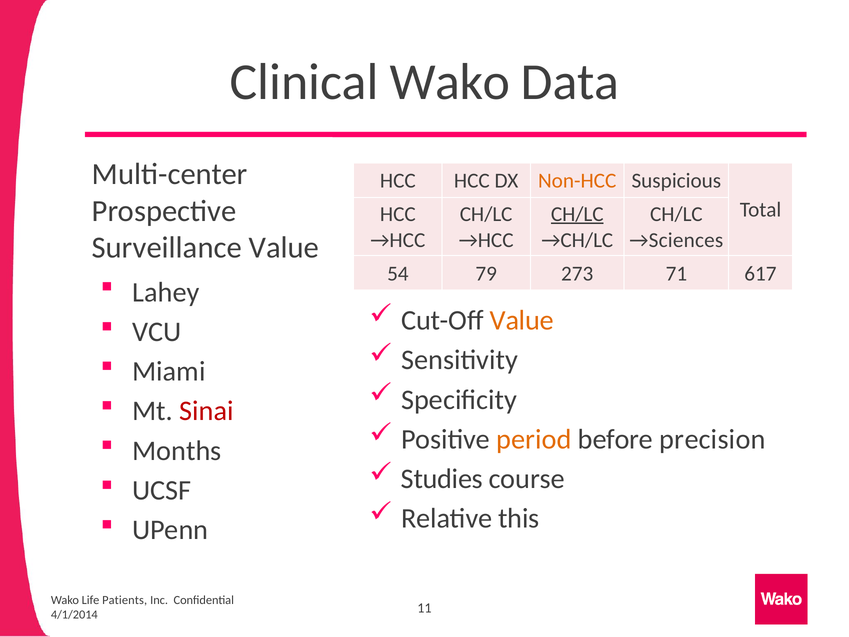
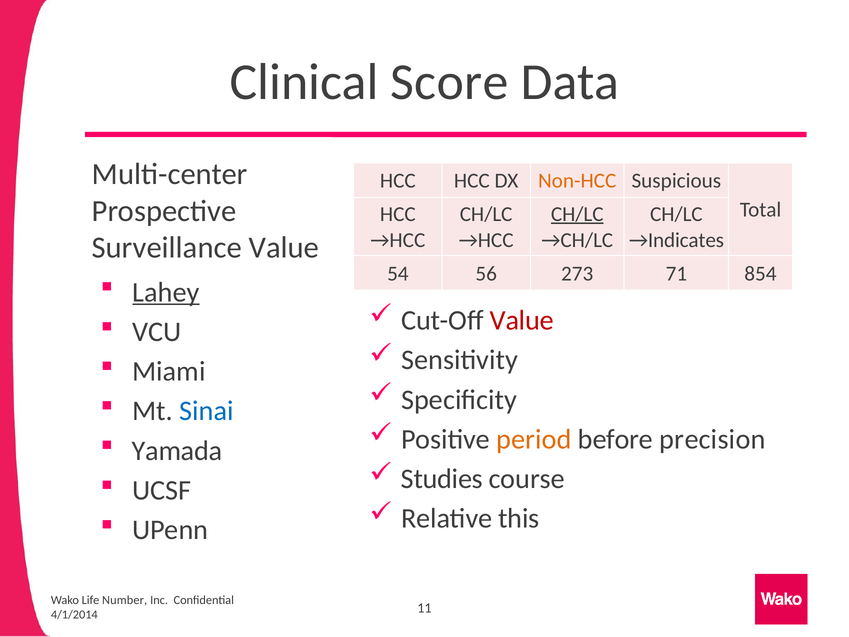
Clinical Wako: Wako -> Score
→Sciences: →Sciences -> →Indicates
79: 79 -> 56
617: 617 -> 854
Lahey underline: none -> present
Value at (522, 320) colour: orange -> red
Sinai colour: red -> blue
Months: Months -> Yamada
Patients: Patients -> Number
